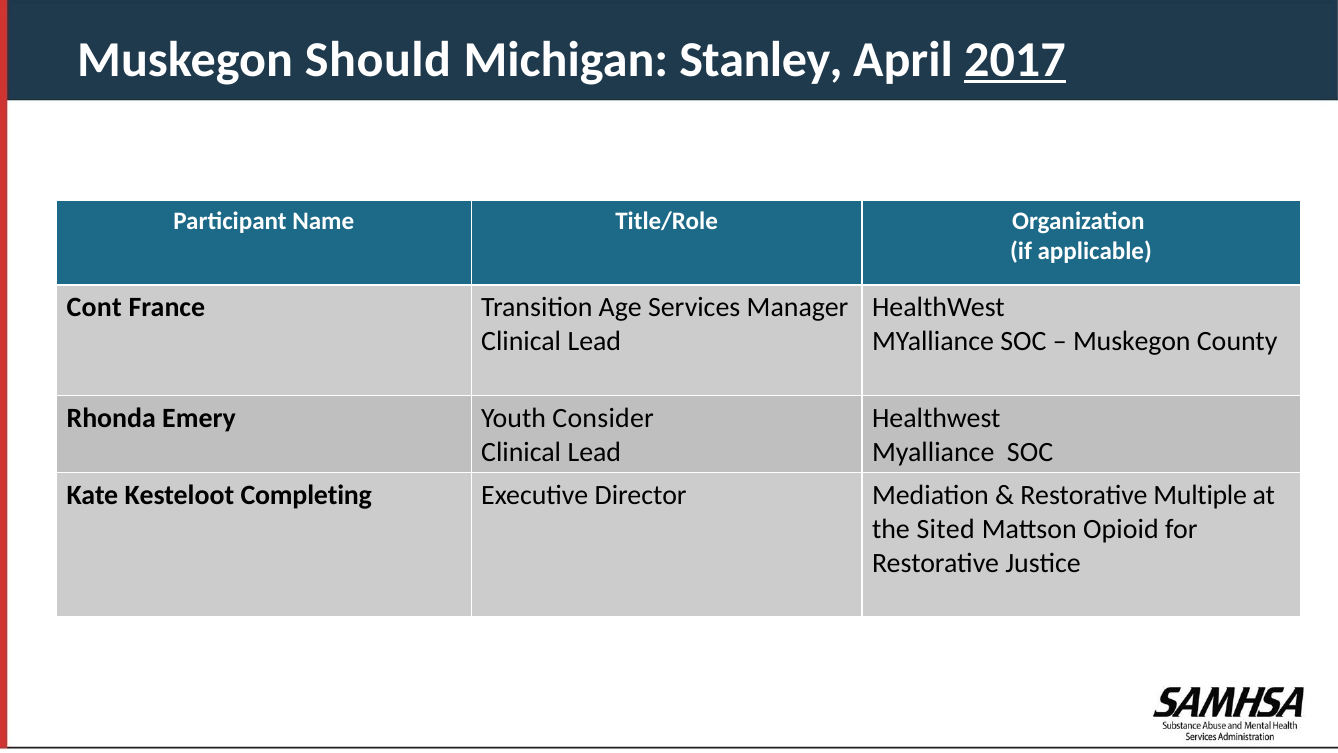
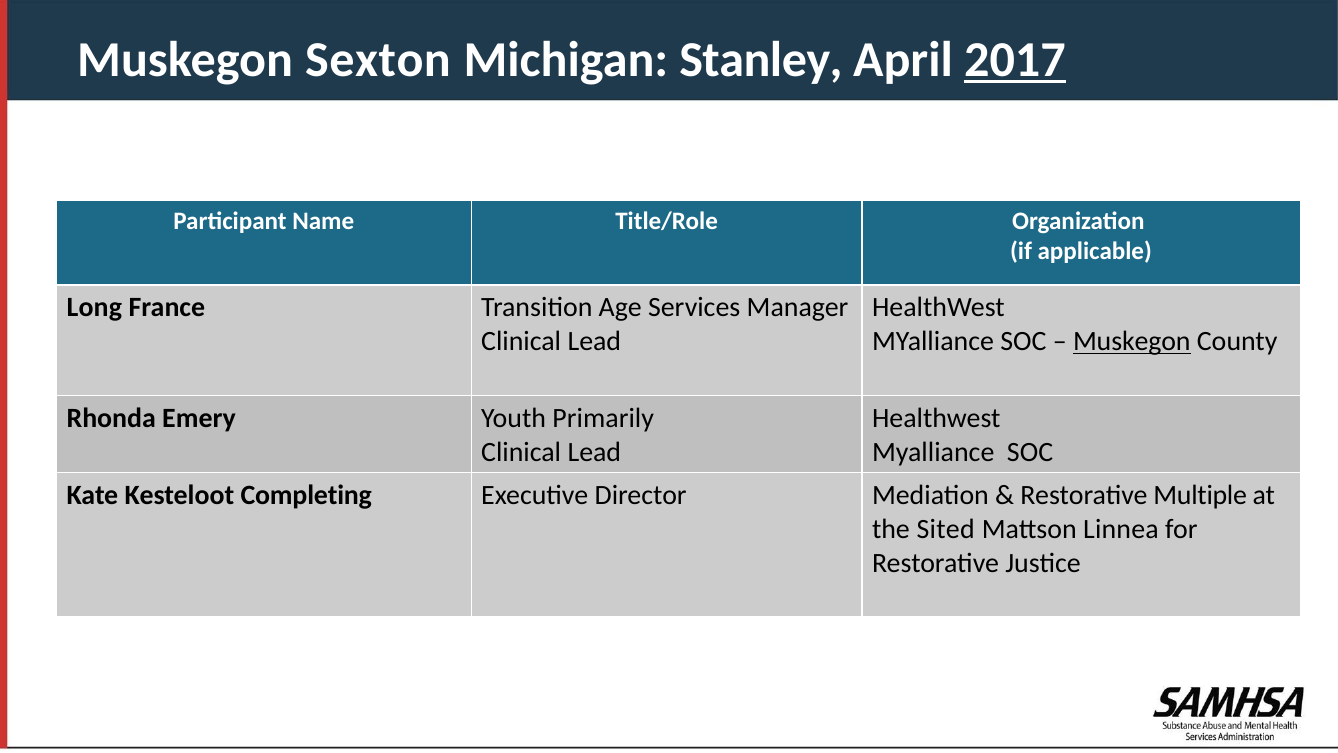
Should: Should -> Sexton
Cont: Cont -> Long
Muskegon at (1132, 341) underline: none -> present
Consider: Consider -> Primarily
Opioid: Opioid -> Linnea
